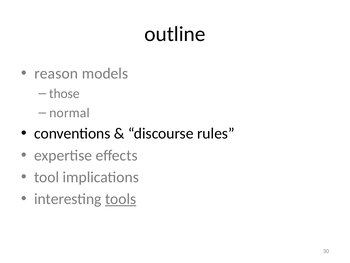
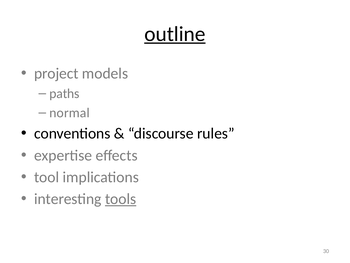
outline underline: none -> present
reason: reason -> project
those: those -> paths
